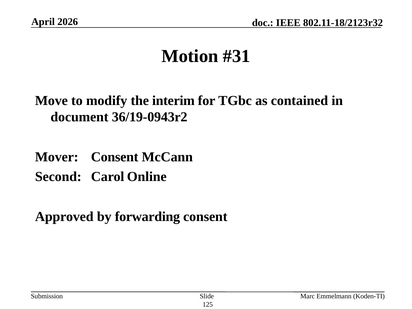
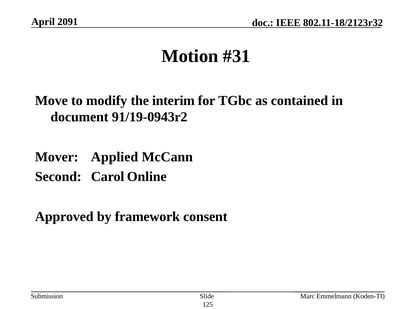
2026: 2026 -> 2091
36/19-0943r2: 36/19-0943r2 -> 91/19-0943r2
Mover Consent: Consent -> Applied
forwarding: forwarding -> framework
